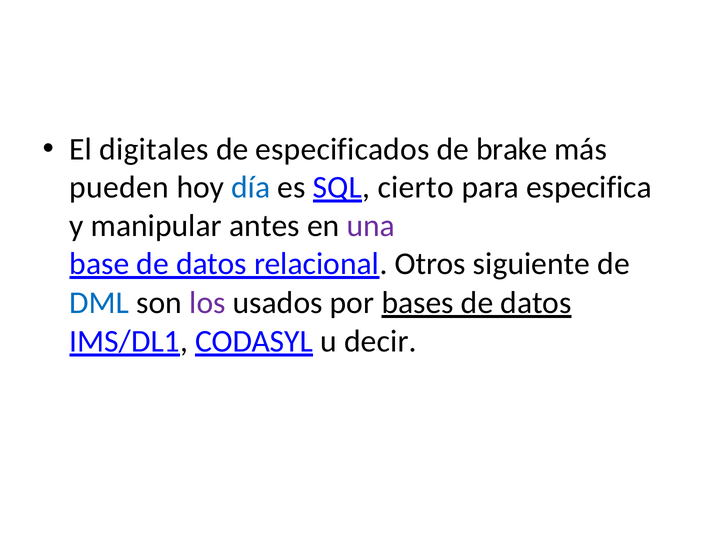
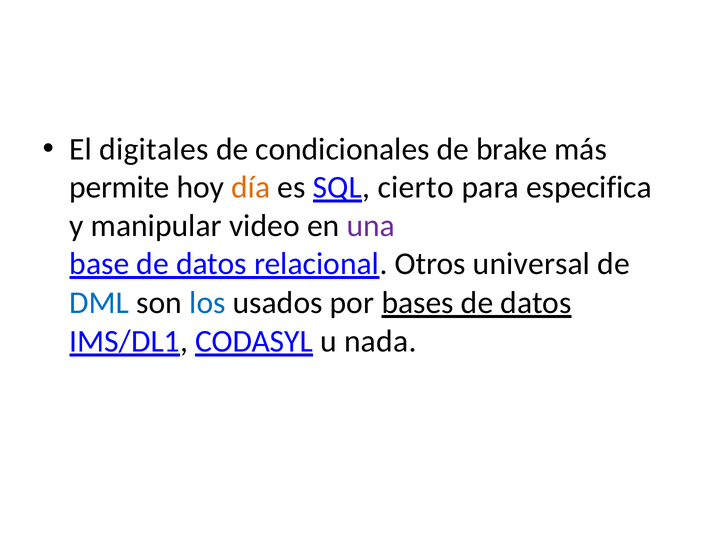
especificados: especificados -> condicionales
pueden: pueden -> permite
día colour: blue -> orange
antes: antes -> video
siguiente: siguiente -> universal
los colour: purple -> blue
decir: decir -> nada
